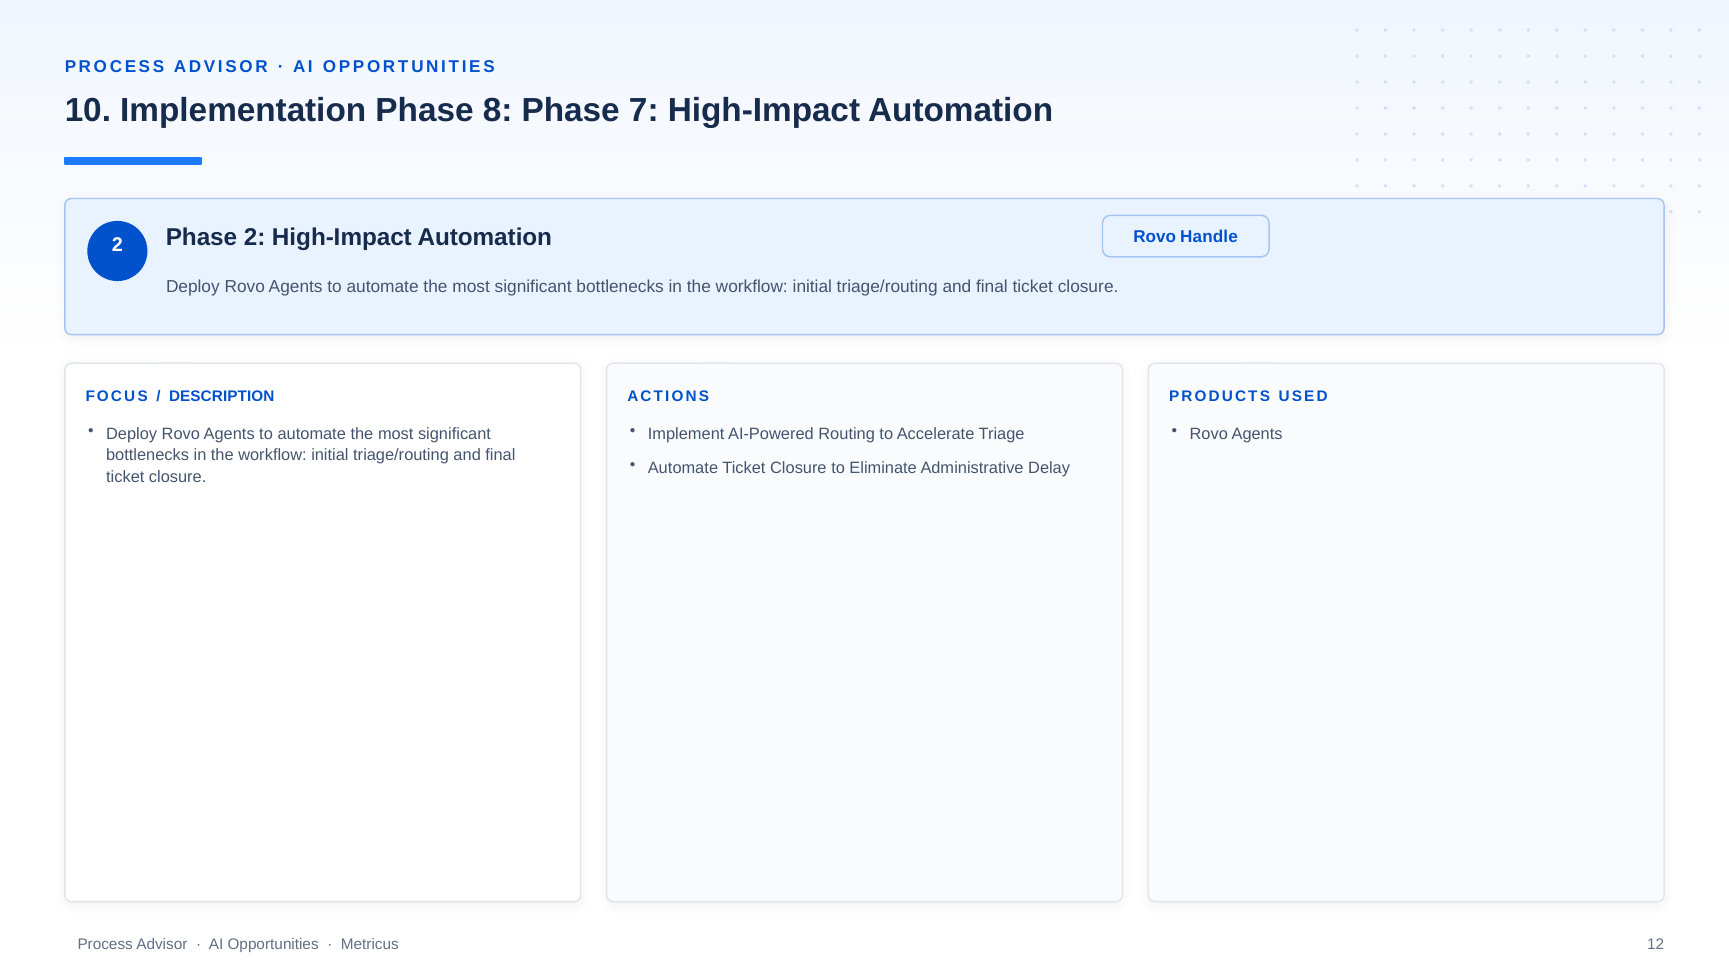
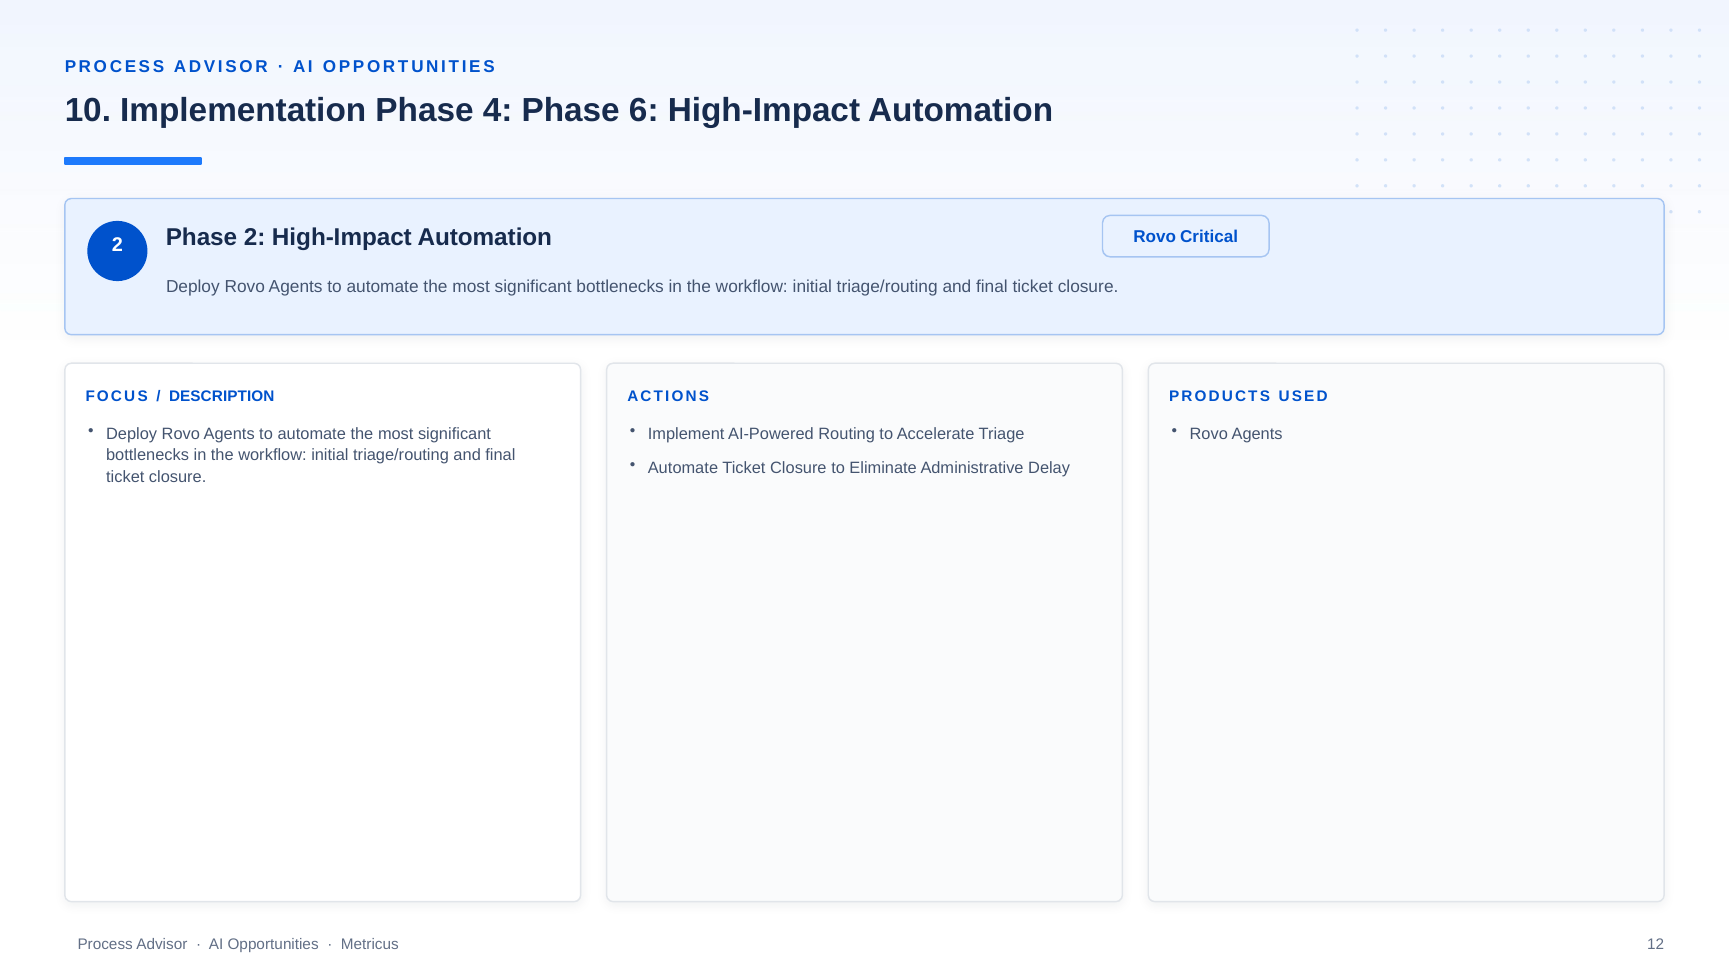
8: 8 -> 4
7: 7 -> 6
Handle: Handle -> Critical
